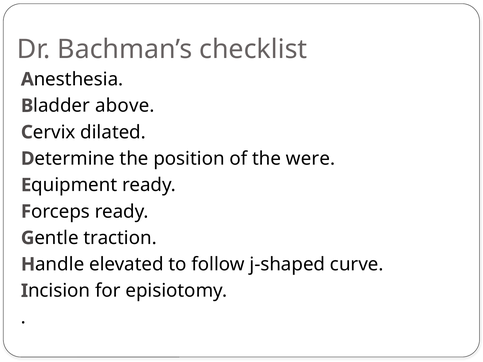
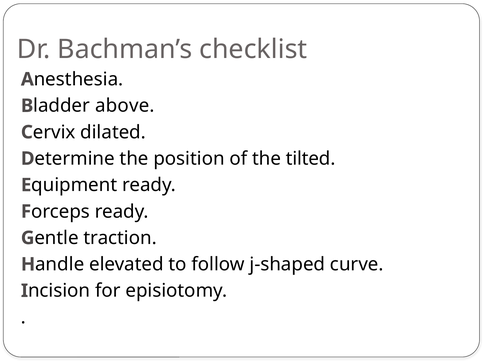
were: were -> tilted
